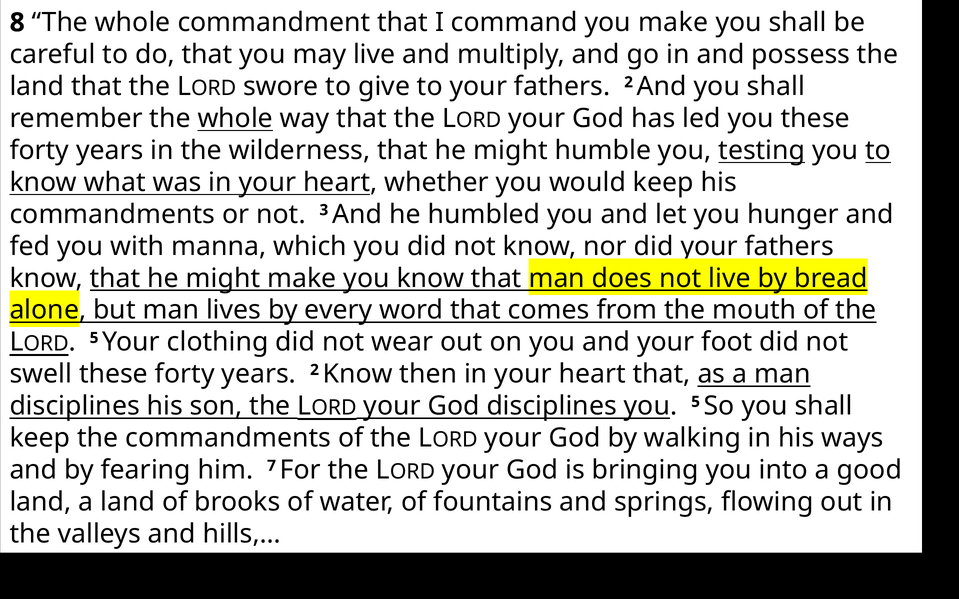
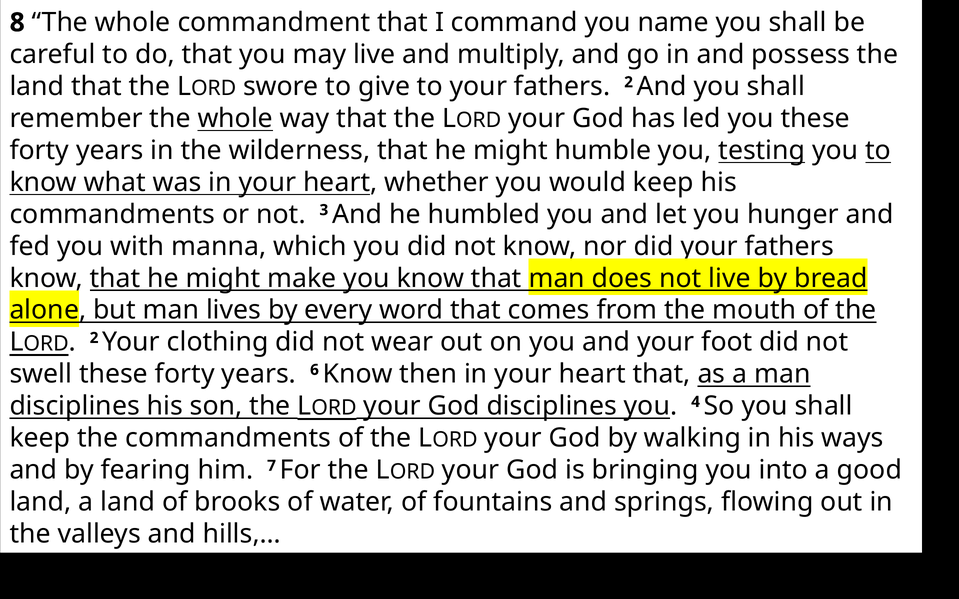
you make: make -> name
5 at (94, 338): 5 -> 2
years 2: 2 -> 6
you 5: 5 -> 4
